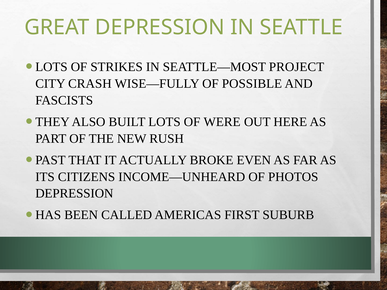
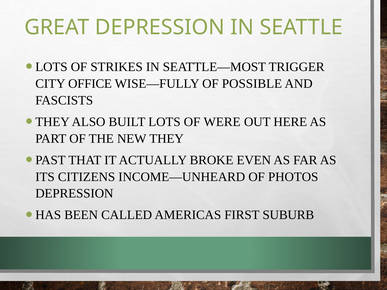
PROJECT: PROJECT -> TRIGGER
CRASH: CRASH -> OFFICE
NEW RUSH: RUSH -> THEY
